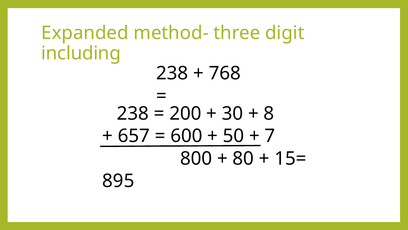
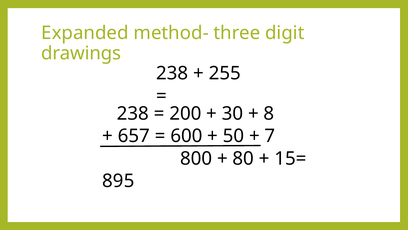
including: including -> drawings
768: 768 -> 255
